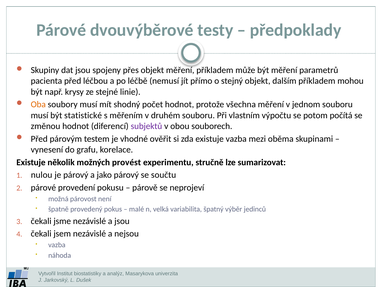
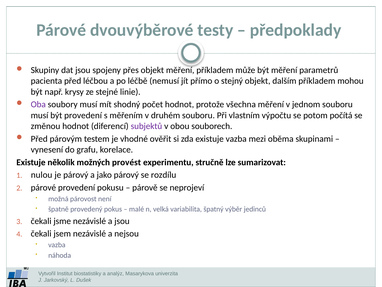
Oba colour: orange -> purple
být statistické: statistické -> provedení
součtu: součtu -> rozdílu
